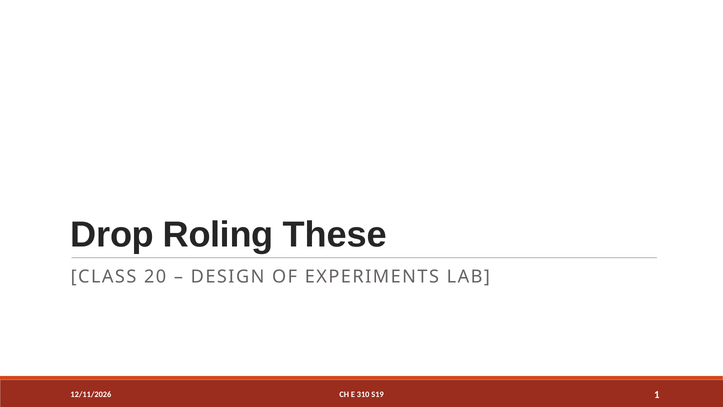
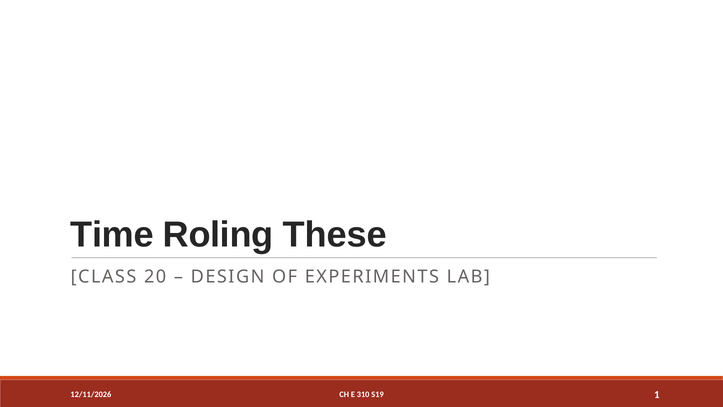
Drop: Drop -> Time
